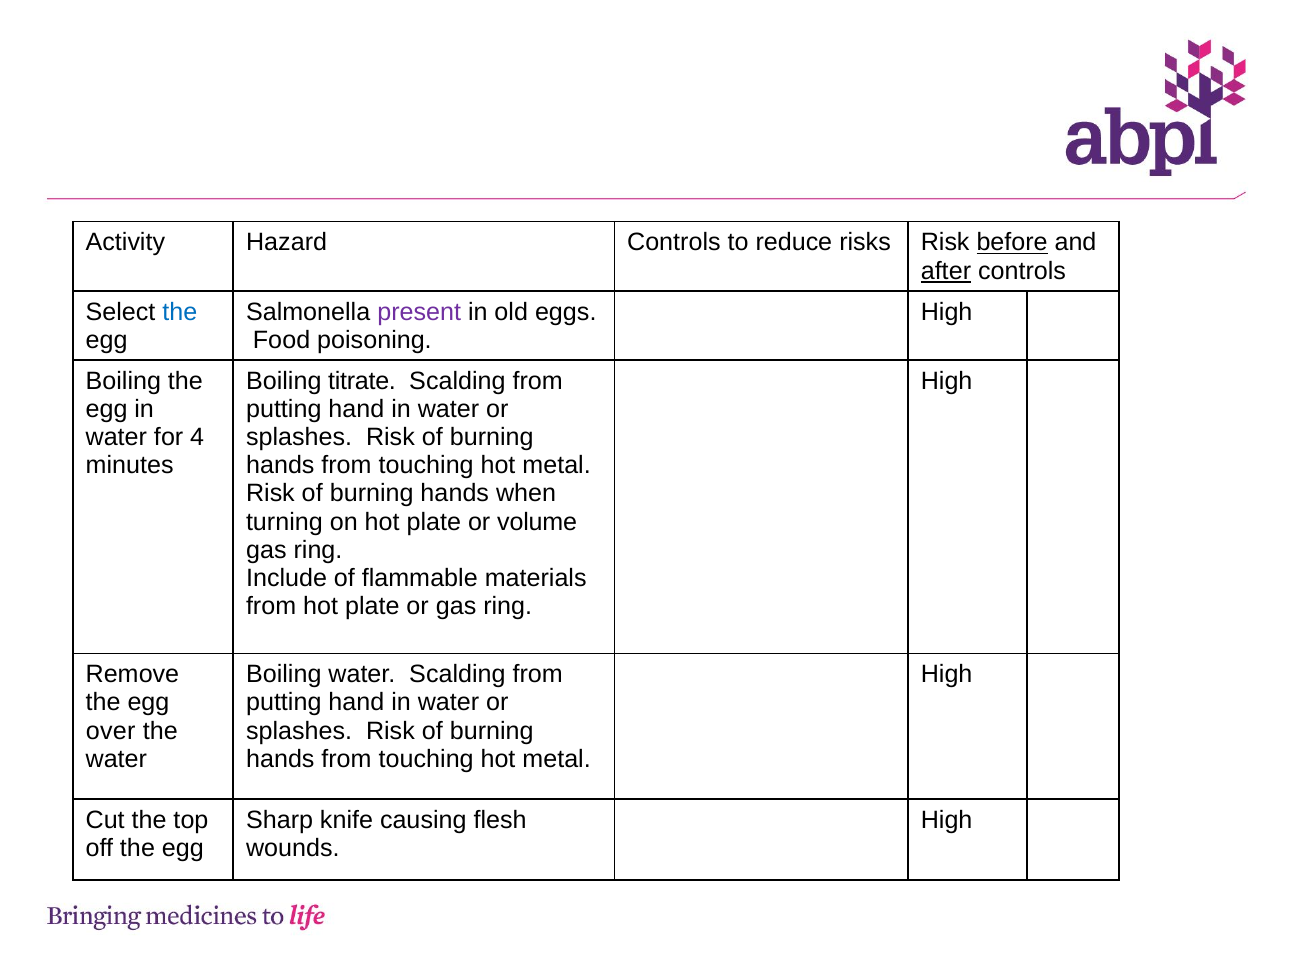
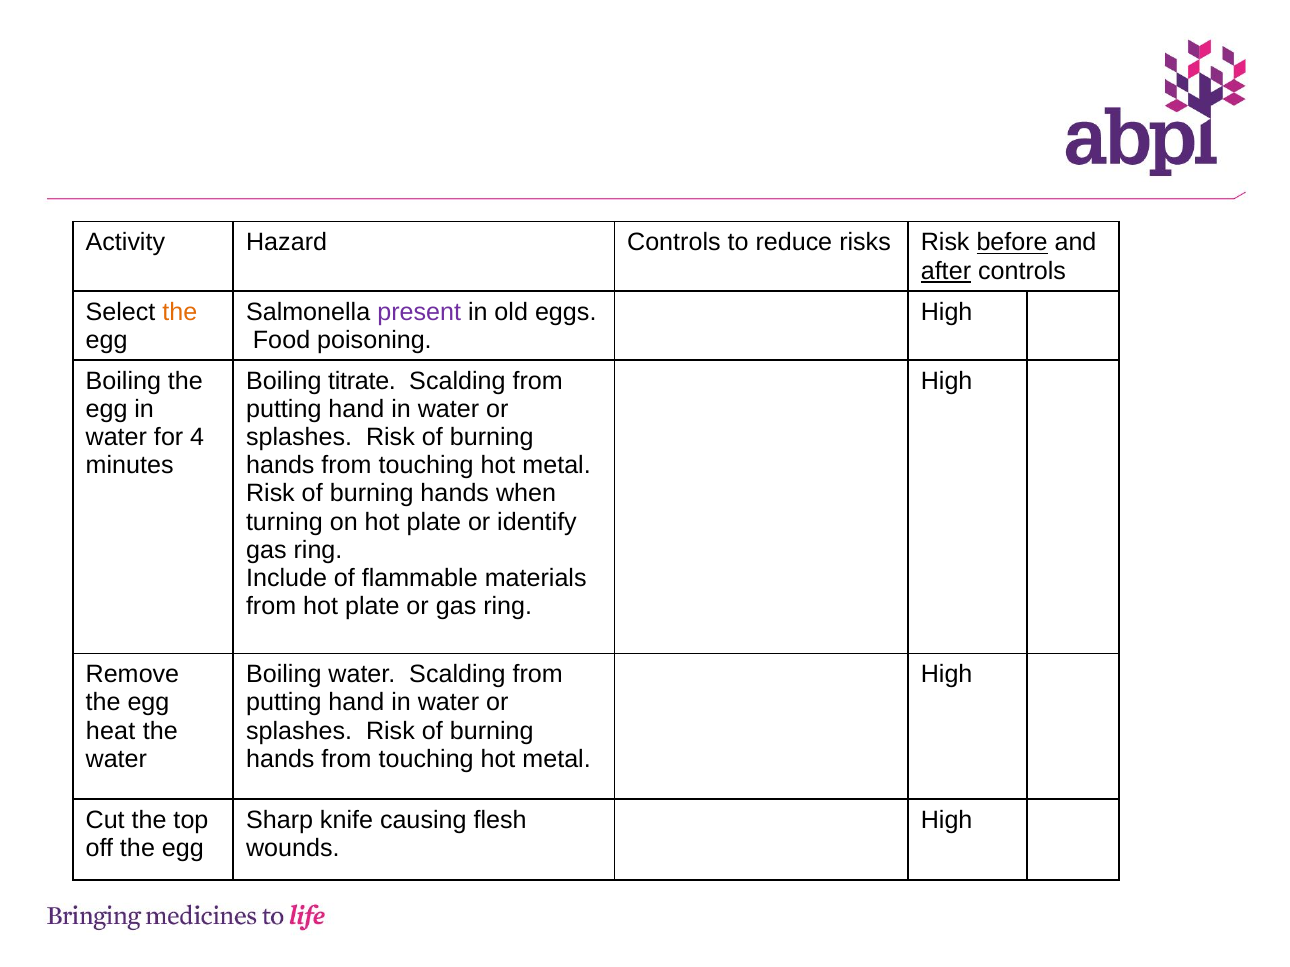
the at (180, 312) colour: blue -> orange
volume: volume -> identify
over: over -> heat
